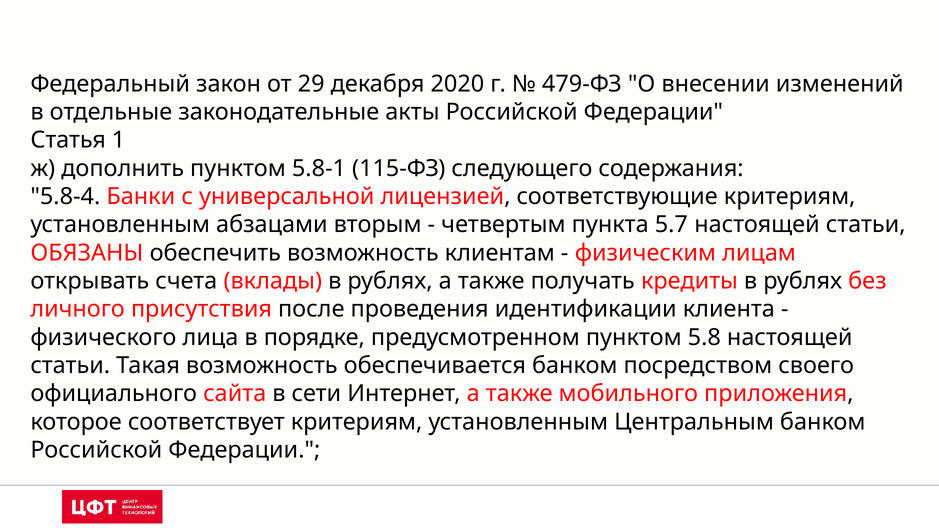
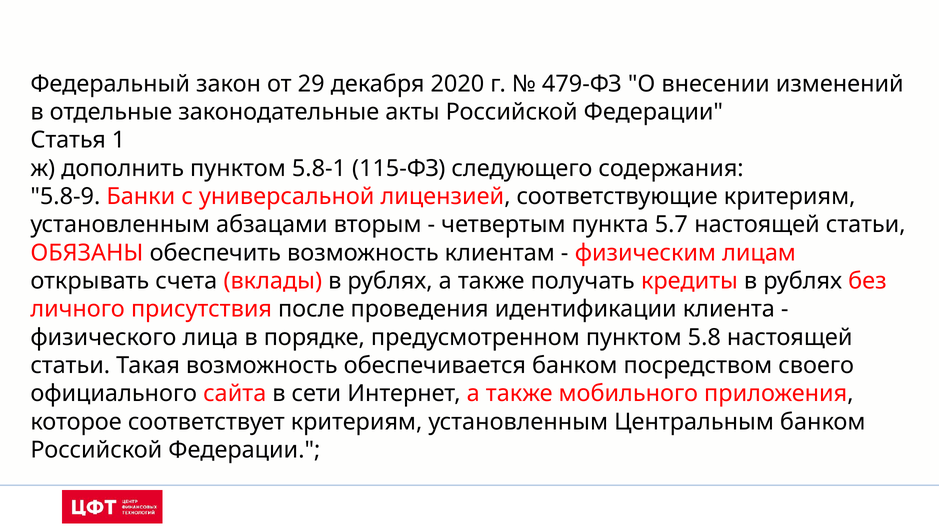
5.8-4: 5.8-4 -> 5.8-9
